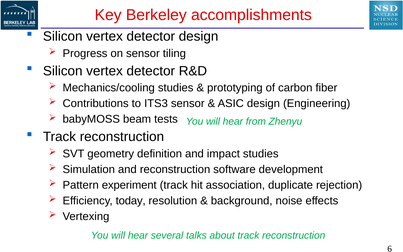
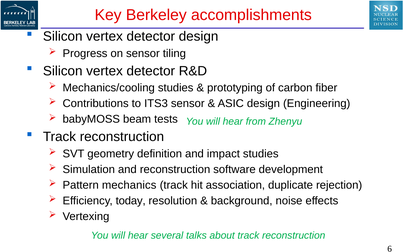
experiment: experiment -> mechanics
